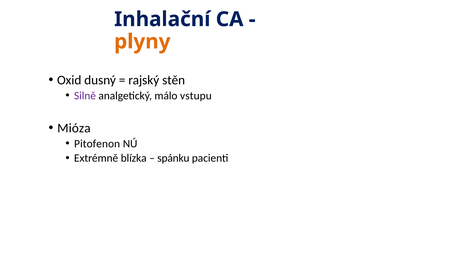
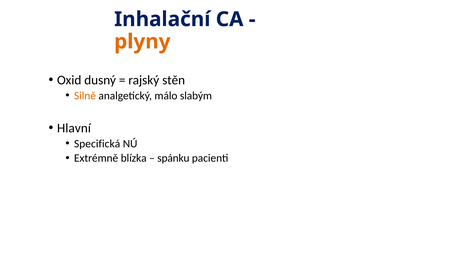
Silně colour: purple -> orange
vstupu: vstupu -> slabým
Mióza: Mióza -> Hlavní
Pitofenon: Pitofenon -> Specifická
